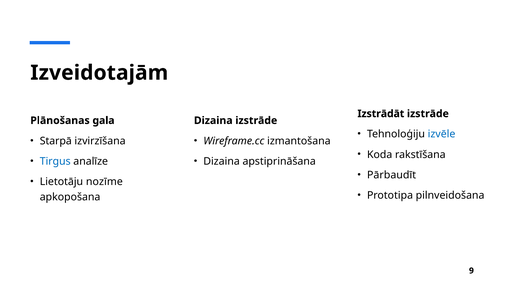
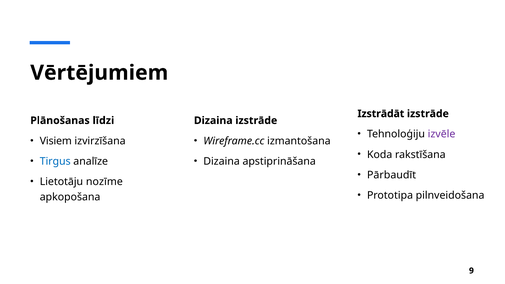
Izveidotajām: Izveidotajām -> Vērtējumiem
gala: gala -> līdzi
izvēle colour: blue -> purple
Starpā: Starpā -> Visiem
